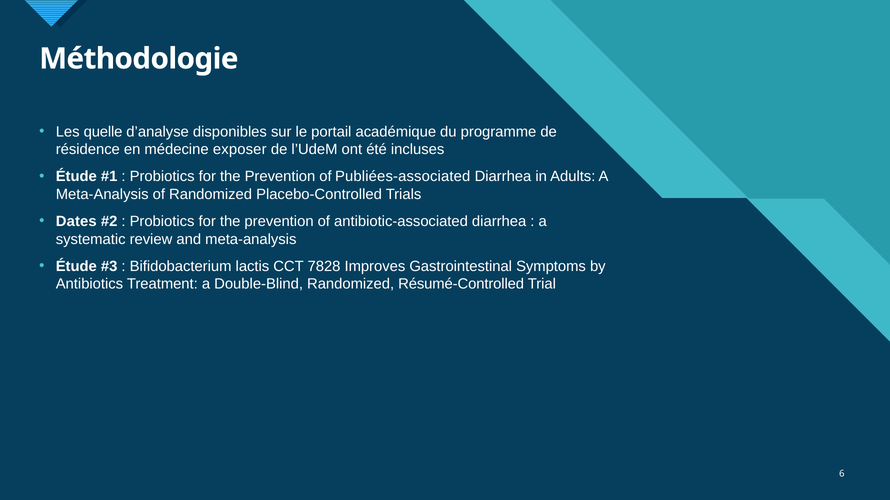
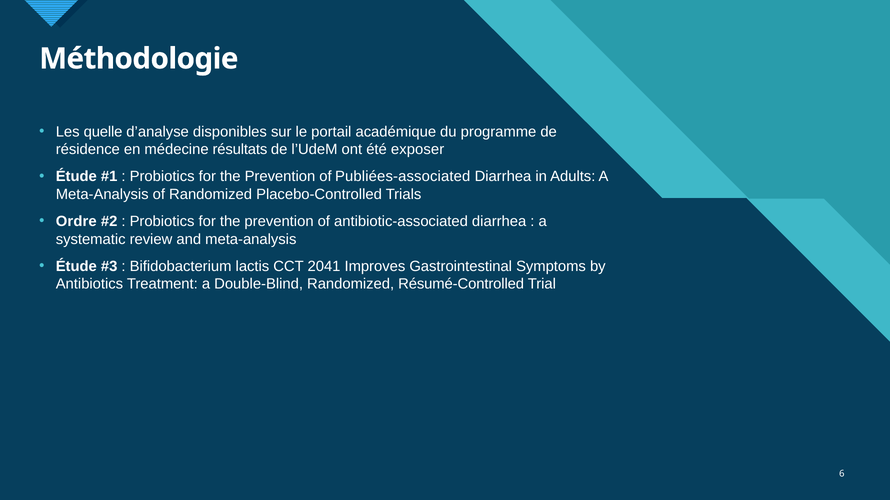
exposer: exposer -> résultats
incluses: incluses -> exposer
Dates: Dates -> Ordre
7828: 7828 -> 2041
